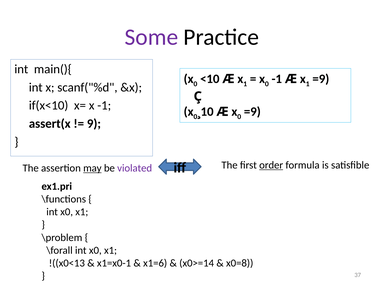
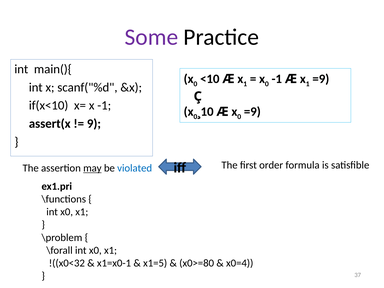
violated colour: purple -> blue
order underline: present -> none
!((x0<13: !((x0<13 -> !((x0<32
x1=6: x1=6 -> x1=5
x0>=14: x0>=14 -> x0>=80
x0=8: x0=8 -> x0=4
